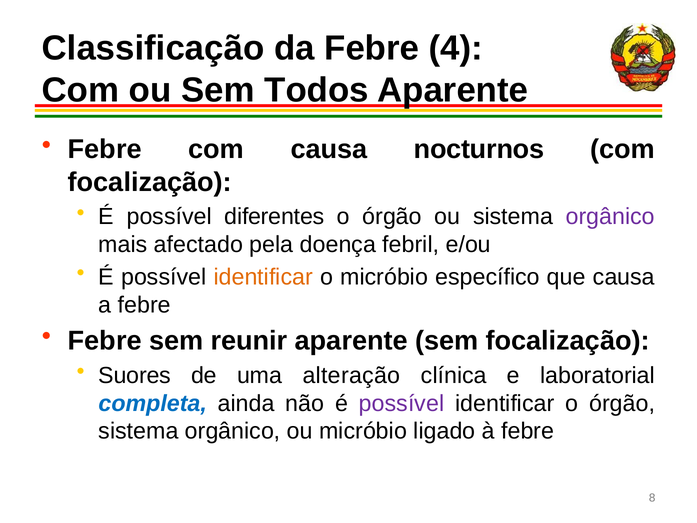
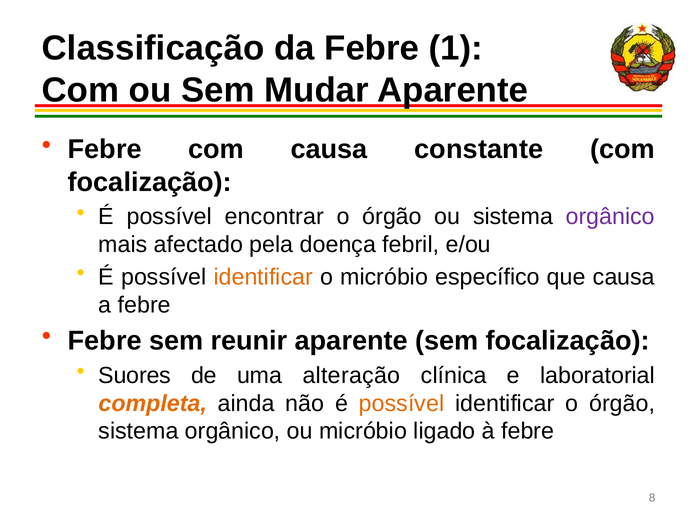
4: 4 -> 1
Todos: Todos -> Mudar
nocturnos: nocturnos -> constante
diferentes: diferentes -> encontrar
completa colour: blue -> orange
possível at (402, 403) colour: purple -> orange
